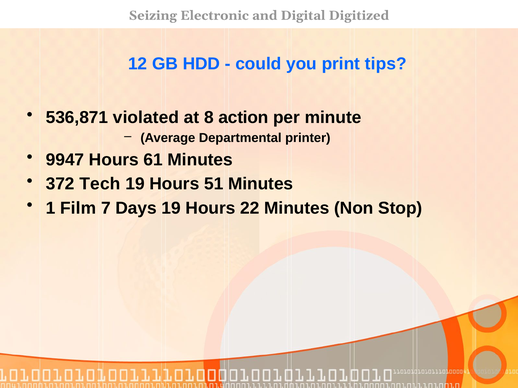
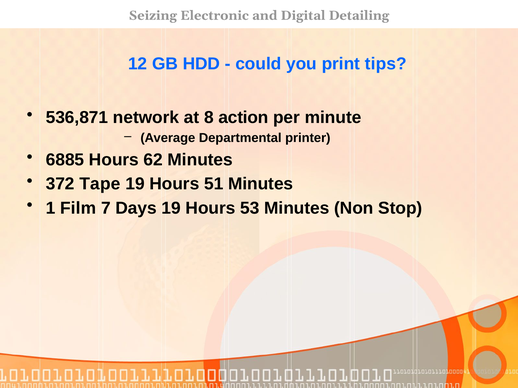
Digitized: Digitized -> Detailing
violated: violated -> network
9947: 9947 -> 6885
61: 61 -> 62
Tech: Tech -> Tape
22: 22 -> 53
